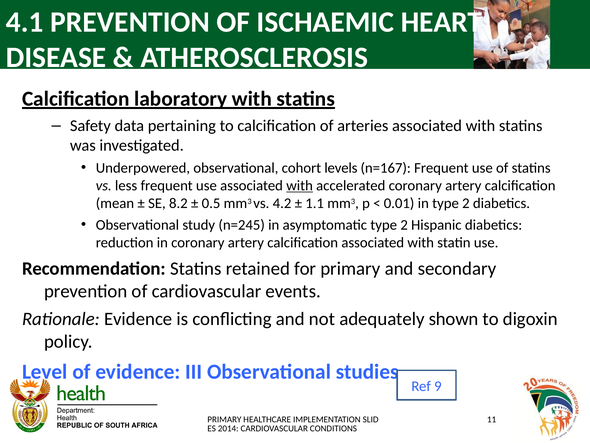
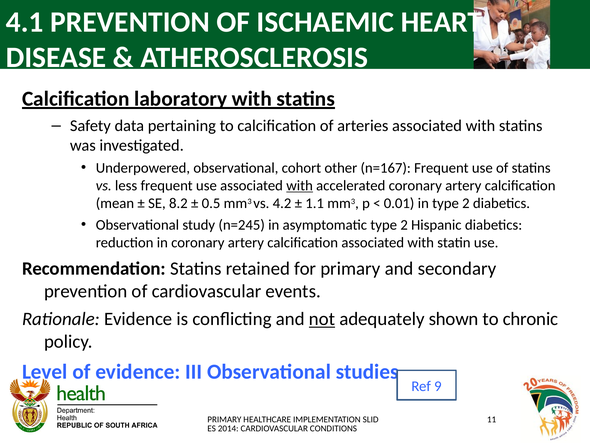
levels: levels -> other
not underline: none -> present
digoxin: digoxin -> chronic
